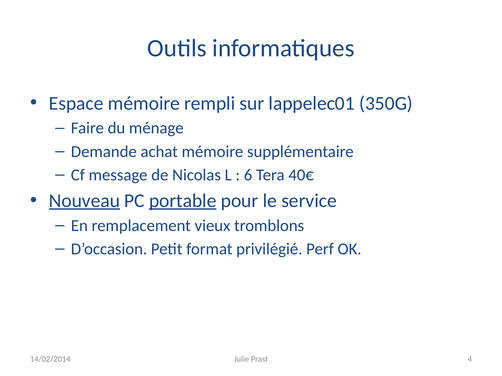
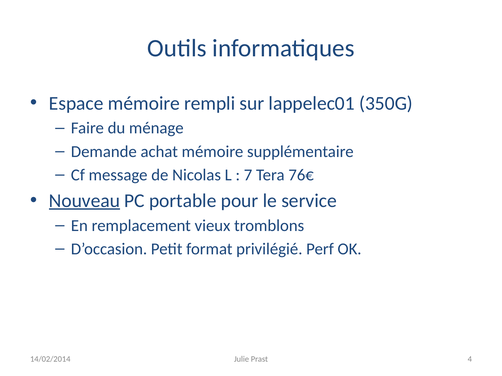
6: 6 -> 7
40€: 40€ -> 76€
portable underline: present -> none
